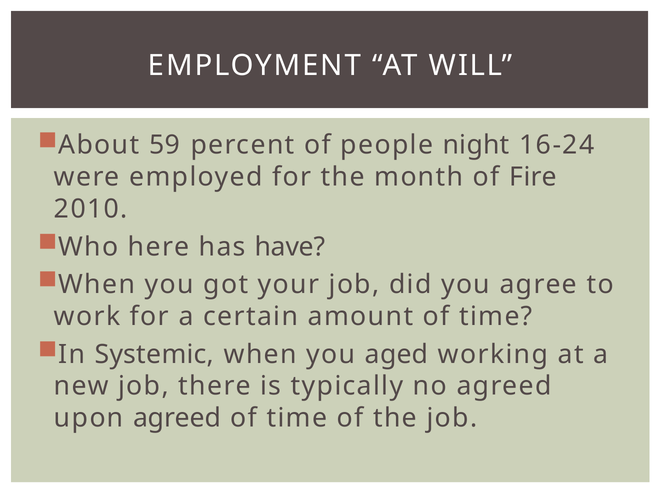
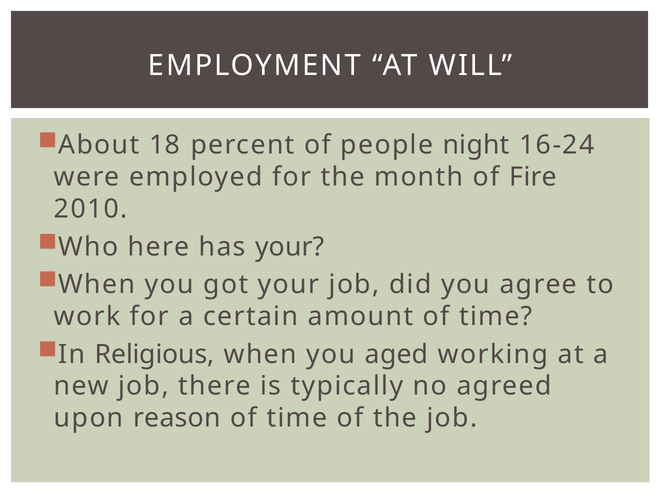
59: 59 -> 18
has have: have -> your
Systemic: Systemic -> Religious
upon agreed: agreed -> reason
